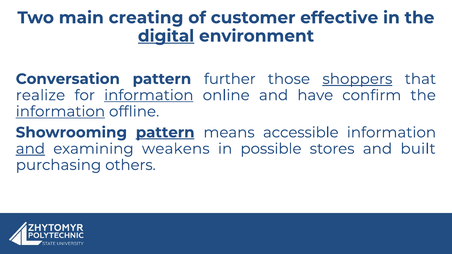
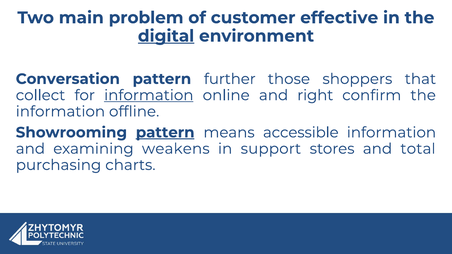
creating: creating -> problem
shoppers underline: present -> none
realize: realize -> collect
have: have -> right
information at (60, 112) underline: present -> none
and at (30, 149) underline: present -> none
possible: possible -> support
built: built -> total
others: others -> charts
